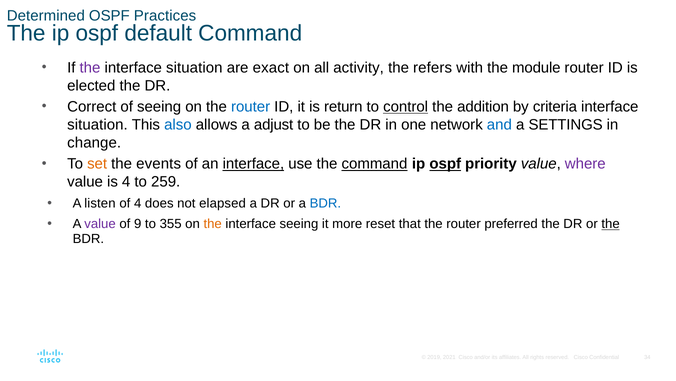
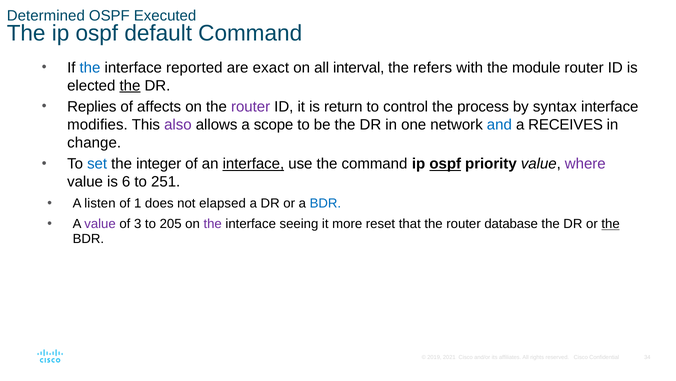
Practices: Practices -> Executed
the at (90, 68) colour: purple -> blue
situation at (194, 68): situation -> reported
activity: activity -> interval
the at (130, 86) underline: none -> present
Correct: Correct -> Replies
of seeing: seeing -> affects
router at (251, 107) colour: blue -> purple
control underline: present -> none
addition: addition -> process
criteria: criteria -> syntax
situation at (97, 125): situation -> modifies
also colour: blue -> purple
adjust: adjust -> scope
SETTINGS: SETTINGS -> RECEIVES
set colour: orange -> blue
events: events -> integer
command at (374, 164) underline: present -> none
is 4: 4 -> 6
259: 259 -> 251
of 4: 4 -> 1
9: 9 -> 3
355: 355 -> 205
the at (213, 224) colour: orange -> purple
preferred: preferred -> database
